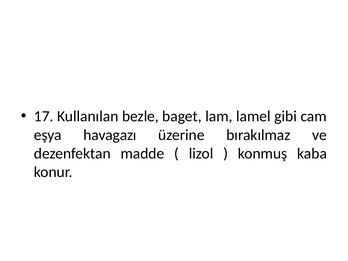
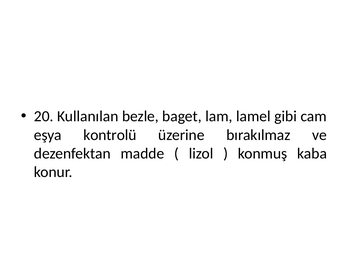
17: 17 -> 20
havagazı: havagazı -> kontrolü
